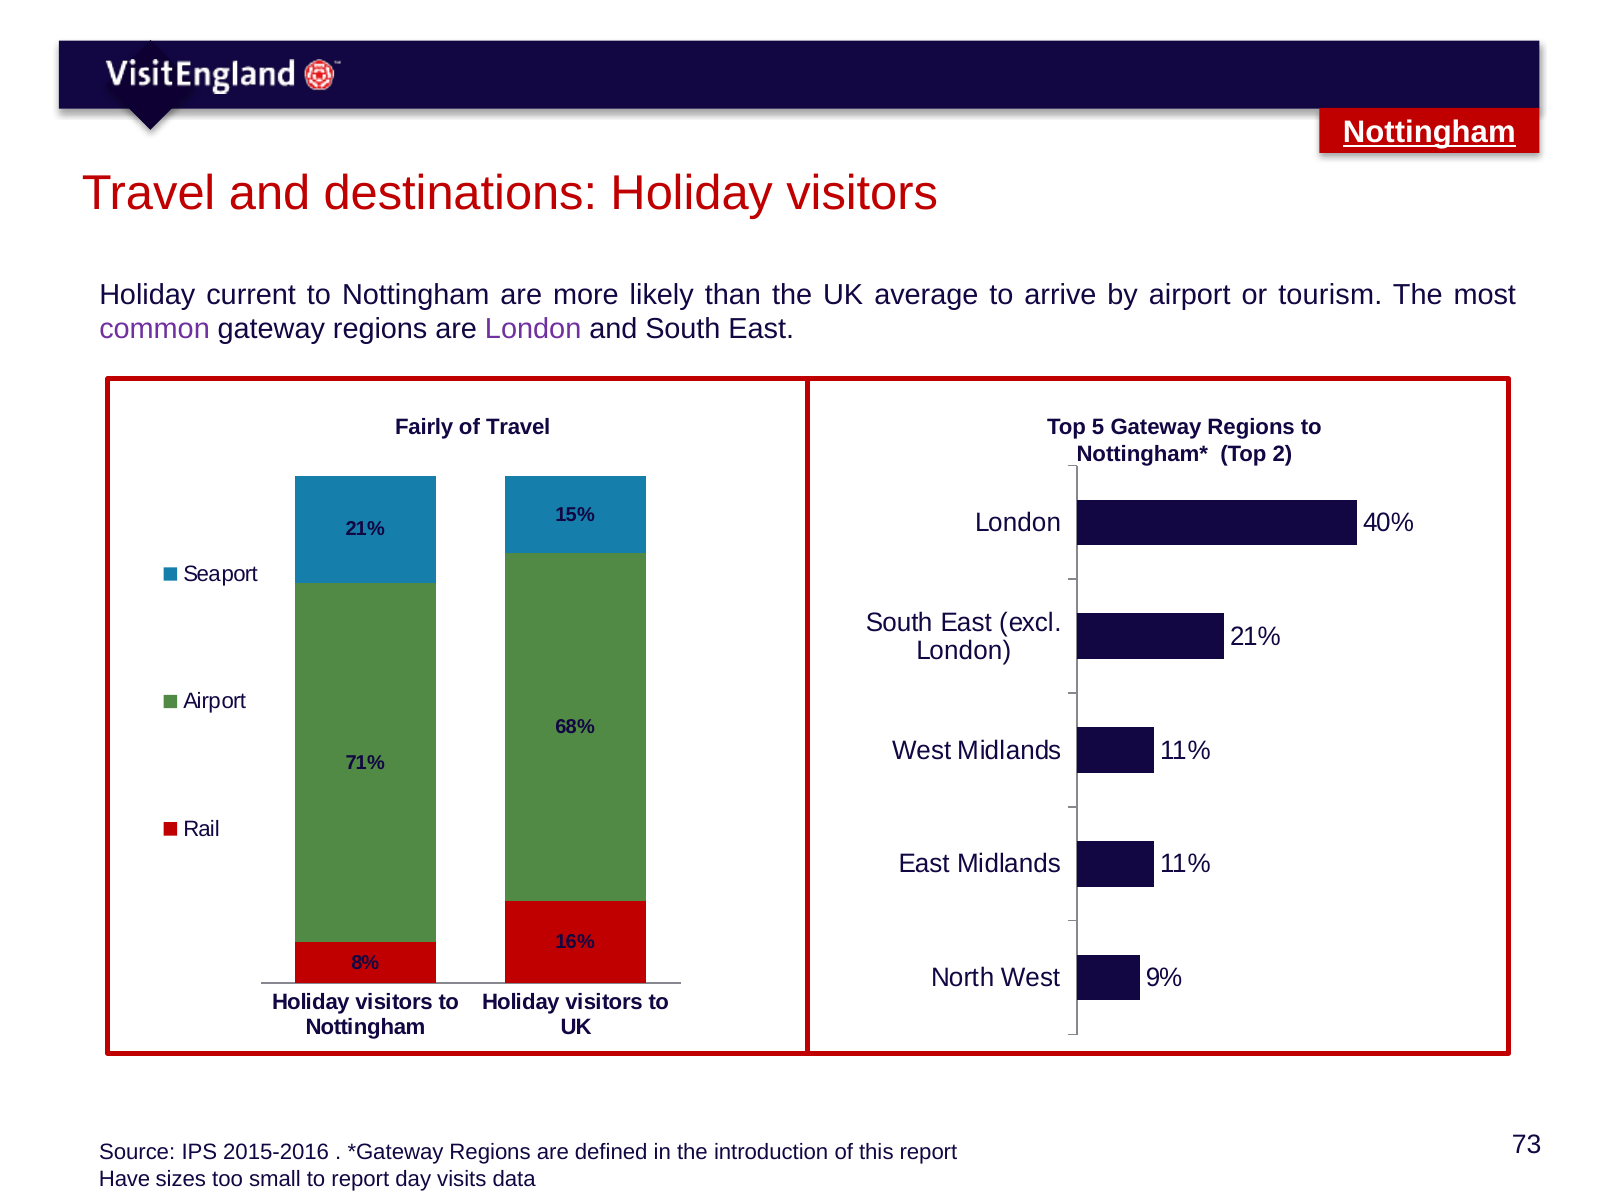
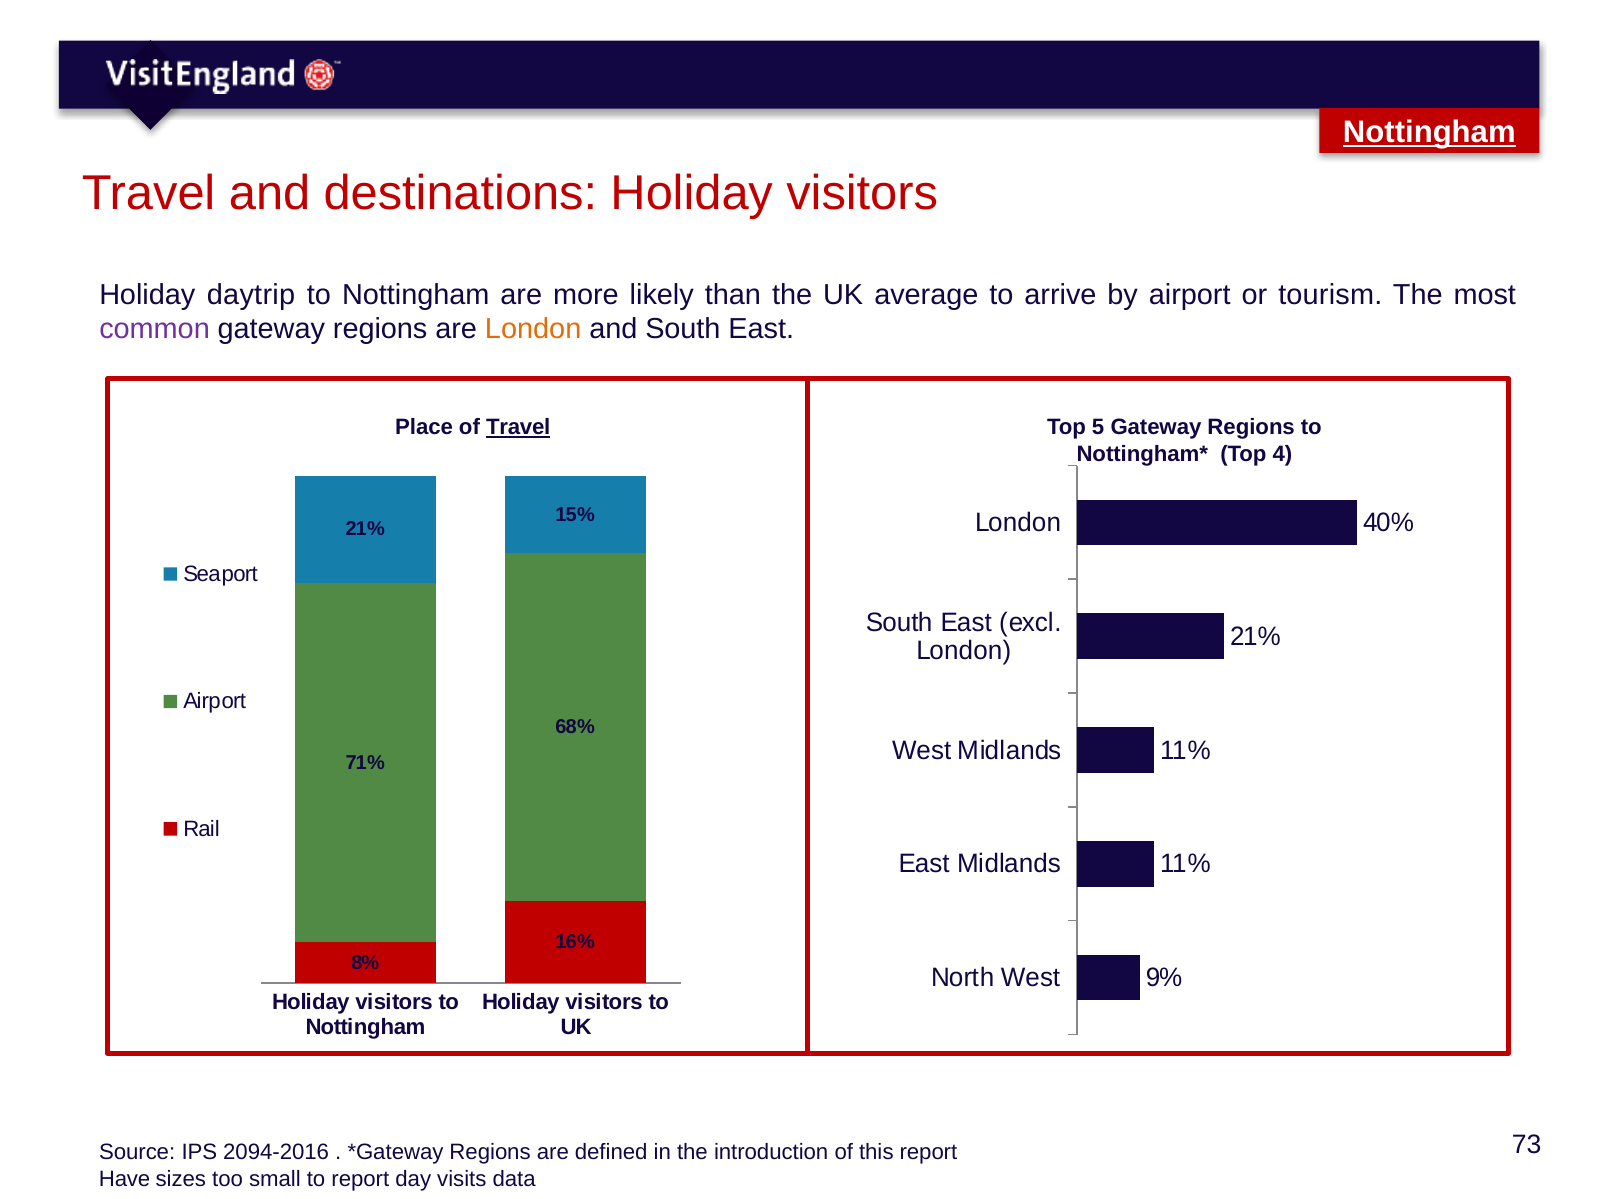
current: current -> daytrip
London at (533, 330) colour: purple -> orange
Fairly: Fairly -> Place
Travel at (518, 428) underline: none -> present
2: 2 -> 4
2015-2016: 2015-2016 -> 2094-2016
